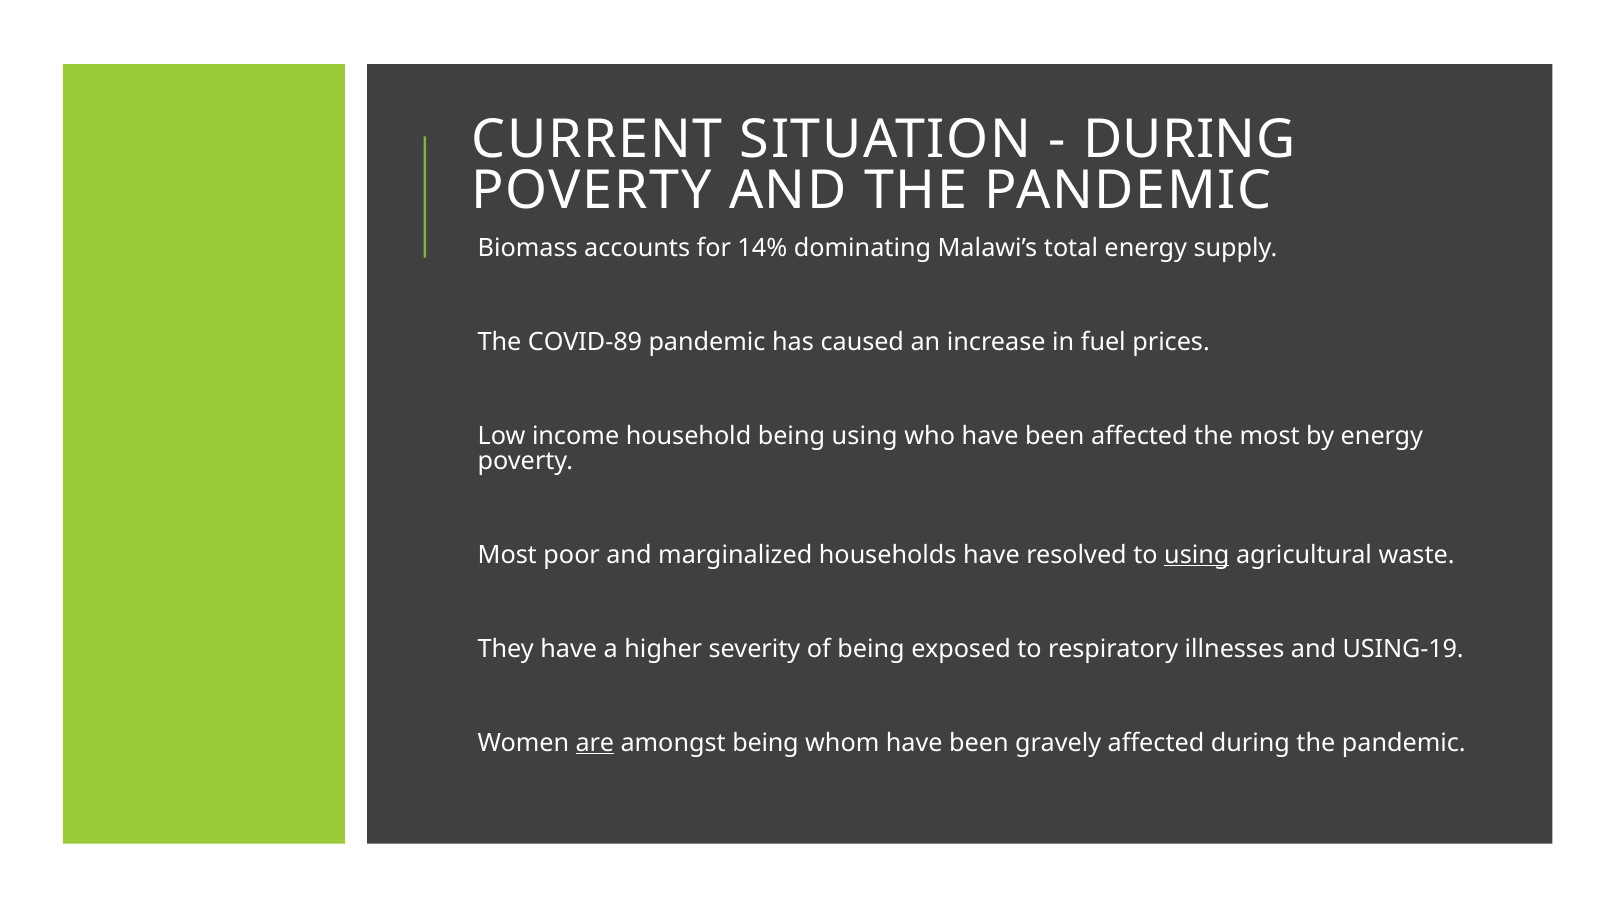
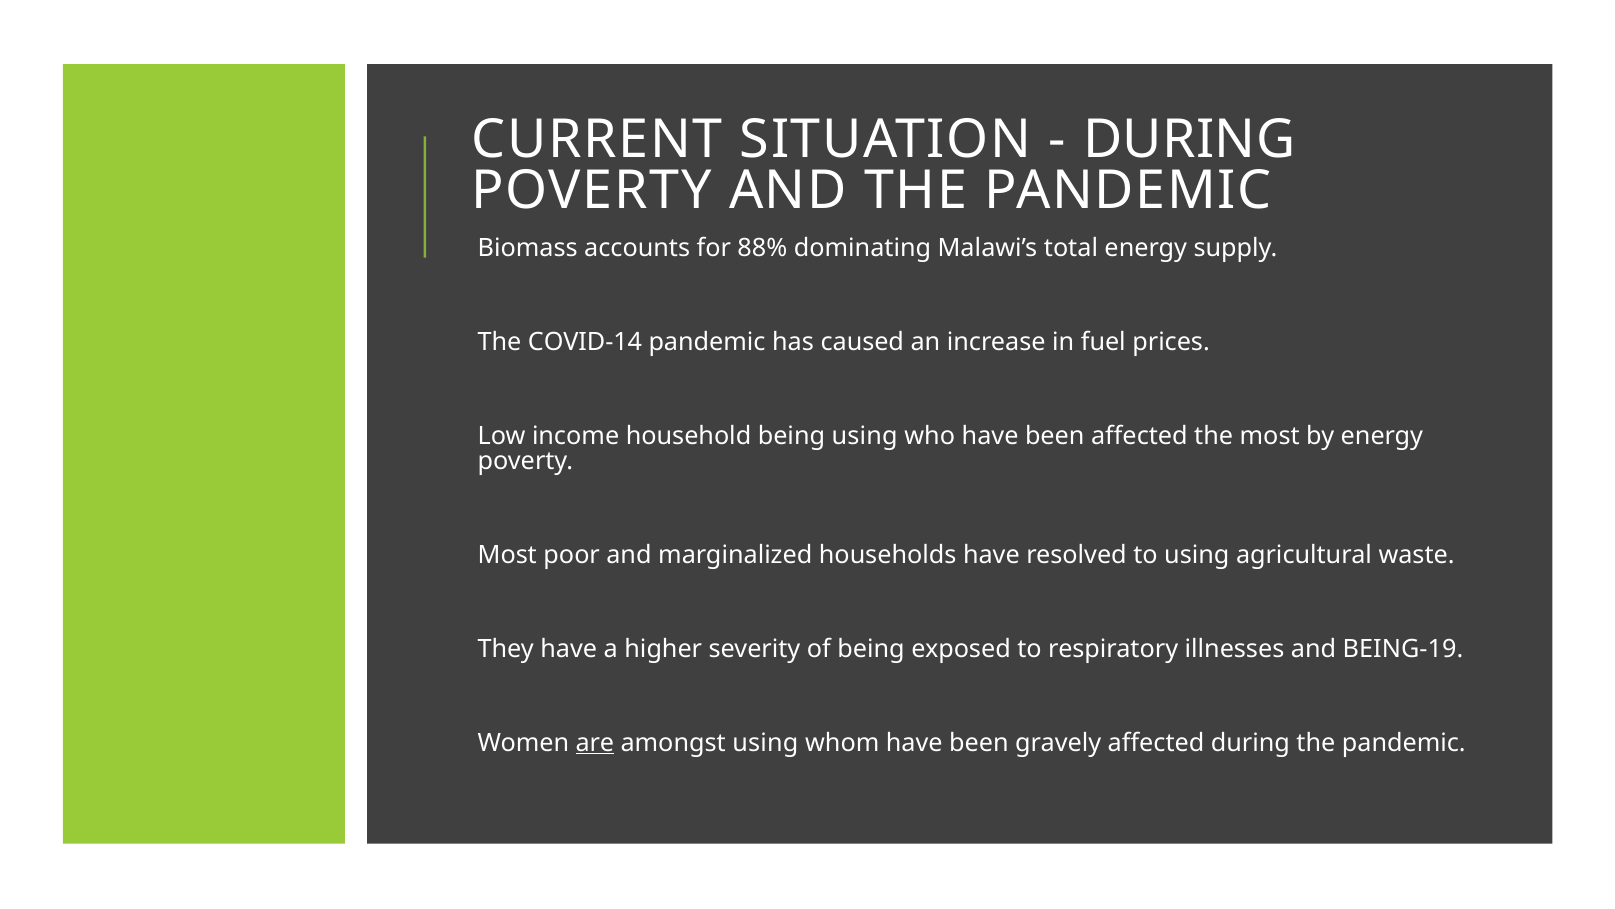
14%: 14% -> 88%
COVID-89: COVID-89 -> COVID-14
using at (1197, 554) underline: present -> none
USING-19: USING-19 -> BEING-19
amongst being: being -> using
